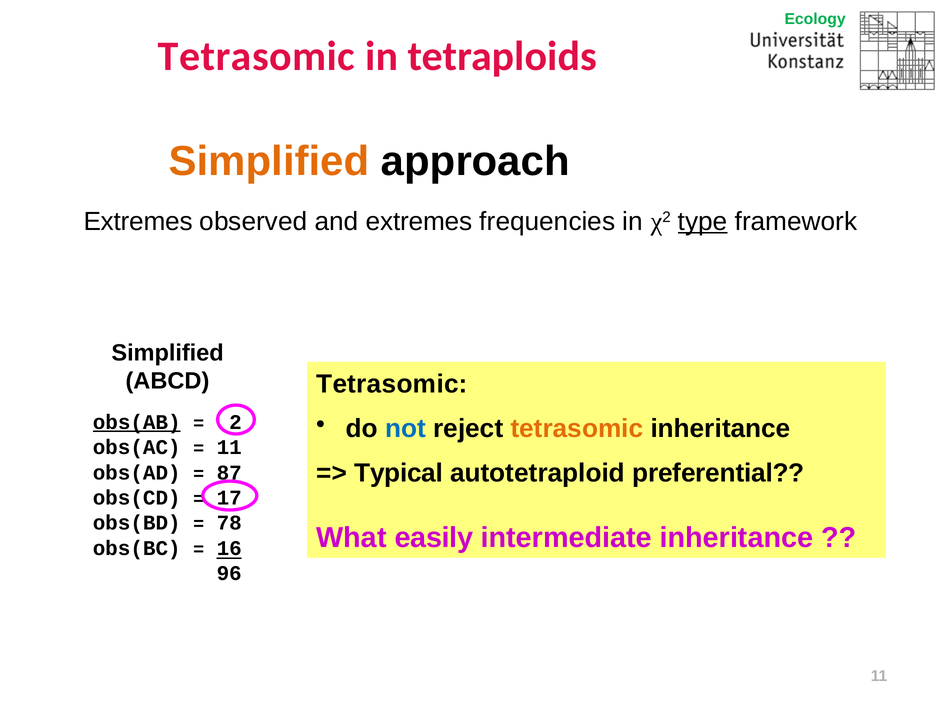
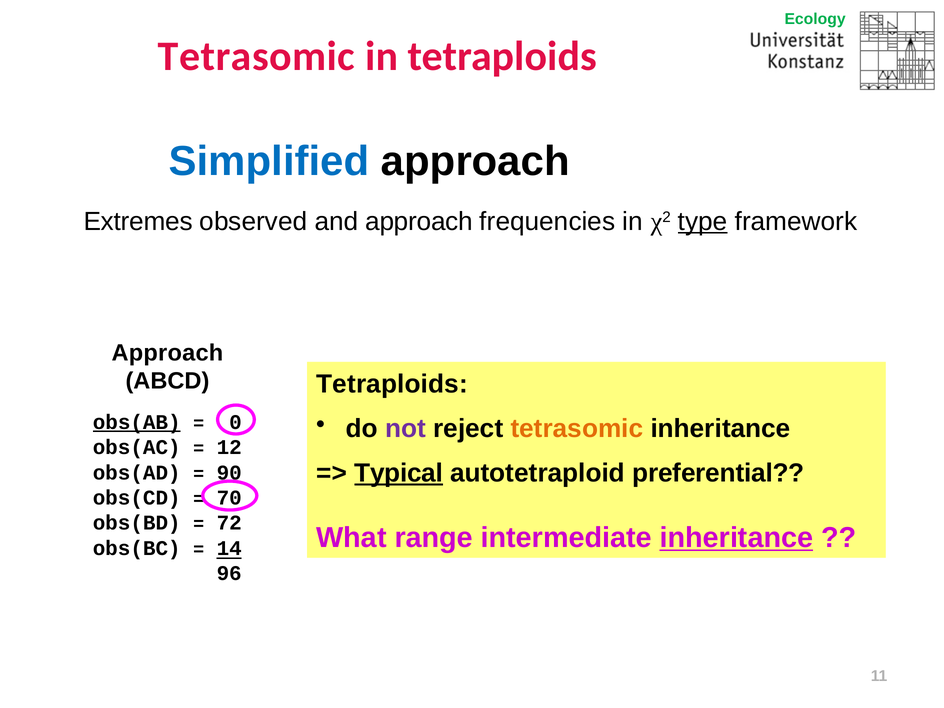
Simplified at (269, 161) colour: orange -> blue
and extremes: extremes -> approach
Simplified at (168, 353): Simplified -> Approach
Tetrasomic at (392, 384): Tetrasomic -> Tetraploids
2: 2 -> 0
not colour: blue -> purple
11 at (229, 448): 11 -> 12
Typical underline: none -> present
87: 87 -> 90
17: 17 -> 70
78: 78 -> 72
easily: easily -> range
inheritance at (736, 538) underline: none -> present
16: 16 -> 14
